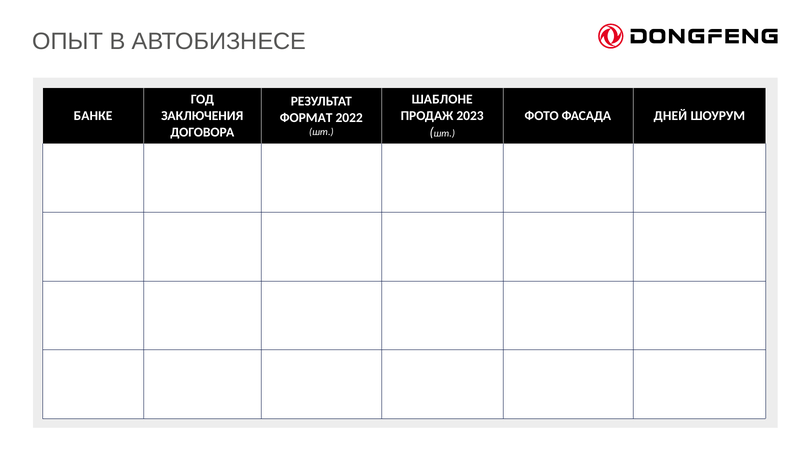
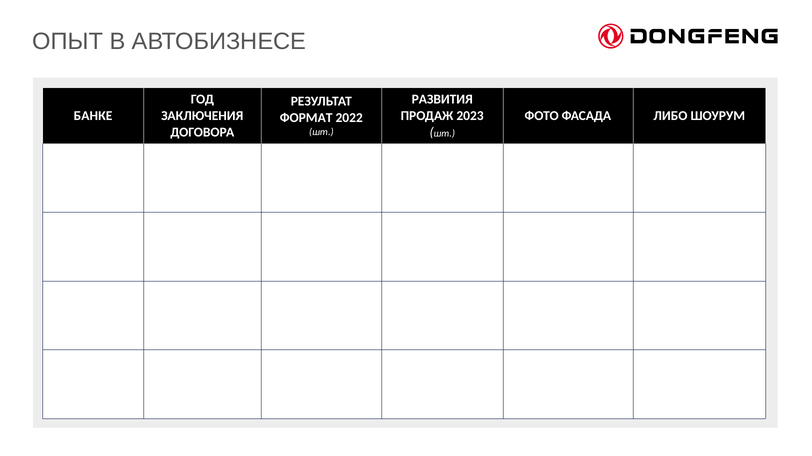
ШАБЛОНЕ: ШАБЛОНЕ -> РАЗВИТИЯ
ДНЕЙ: ДНЕЙ -> ЛИБО
